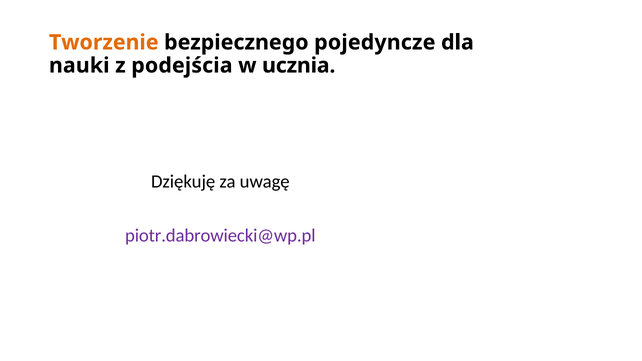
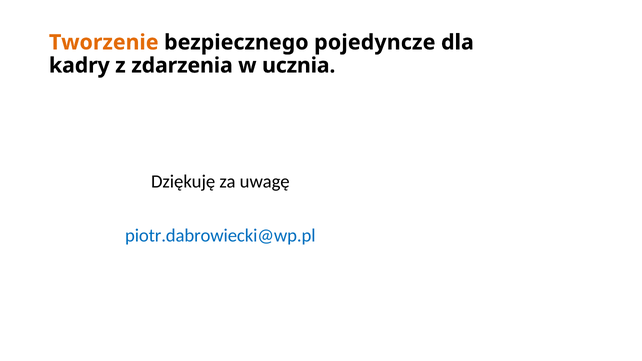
nauki: nauki -> kadry
podejścia: podejścia -> zdarzenia
piotr.dabrowiecki@wp.pl colour: purple -> blue
